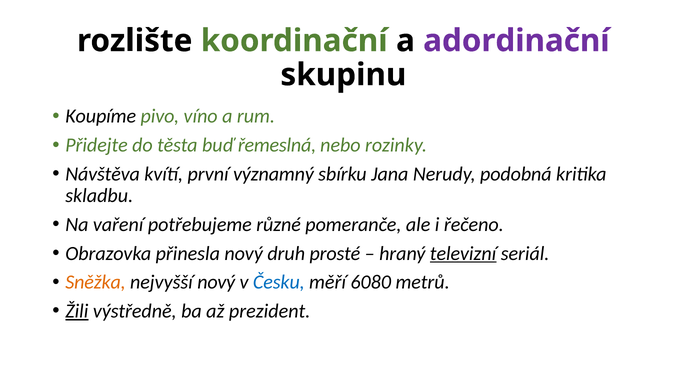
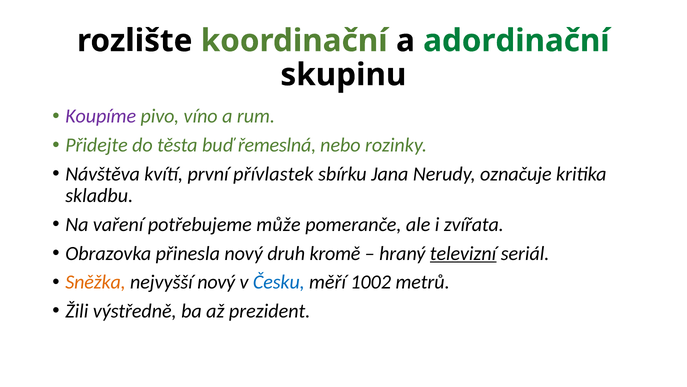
adordinační colour: purple -> green
Koupíme colour: black -> purple
významný: významný -> přívlastek
podobná: podobná -> označuje
různé: různé -> může
řečeno: řečeno -> zvířata
prosté: prosté -> kromě
6080: 6080 -> 1002
Žili underline: present -> none
